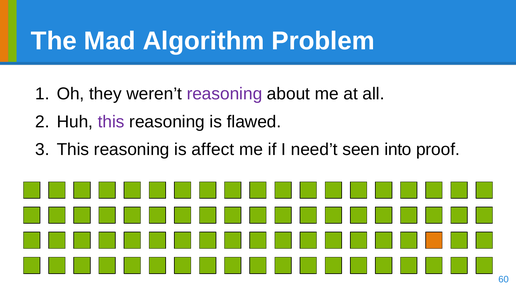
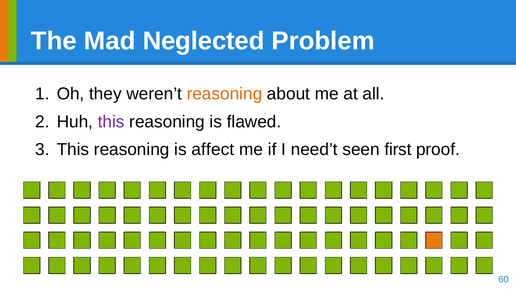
Algorithm: Algorithm -> Neglected
reasoning at (224, 94) colour: purple -> orange
into: into -> first
